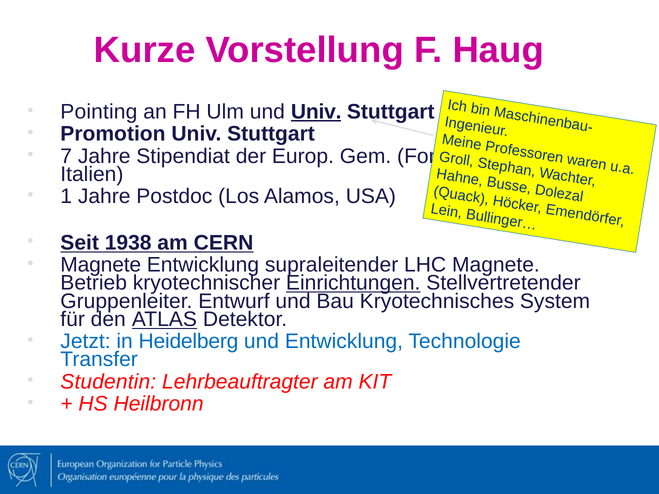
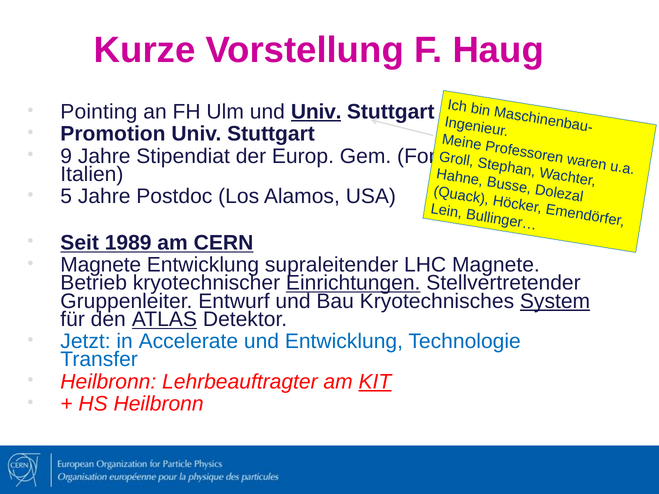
7: 7 -> 9
1: 1 -> 5
1938: 1938 -> 1989
System underline: none -> present
Heidelberg: Heidelberg -> Accelerate
Studentin at (108, 382): Studentin -> Heilbronn
KIT underline: none -> present
